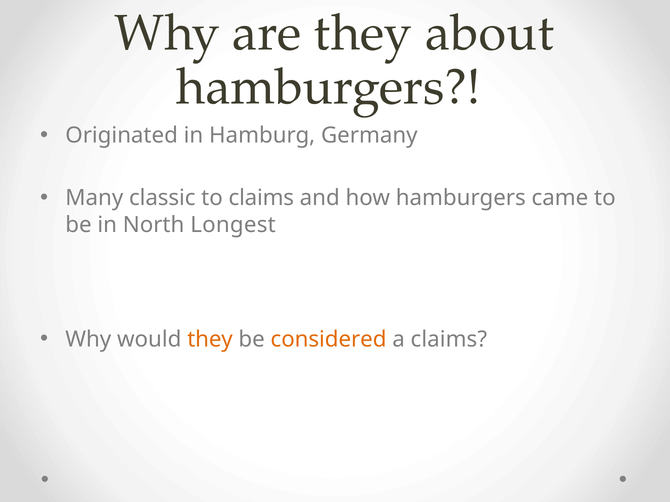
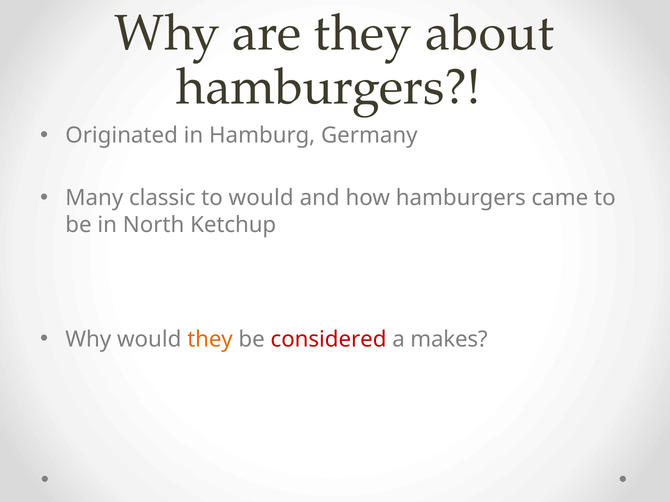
to claims: claims -> would
Longest: Longest -> Ketchup
considered colour: orange -> red
a claims: claims -> makes
